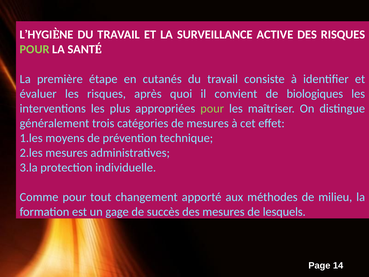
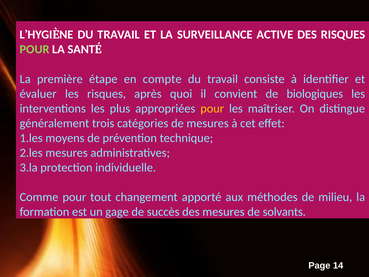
cutanés: cutanés -> compte
pour at (212, 108) colour: light green -> yellow
lesquels: lesquels -> solvants
